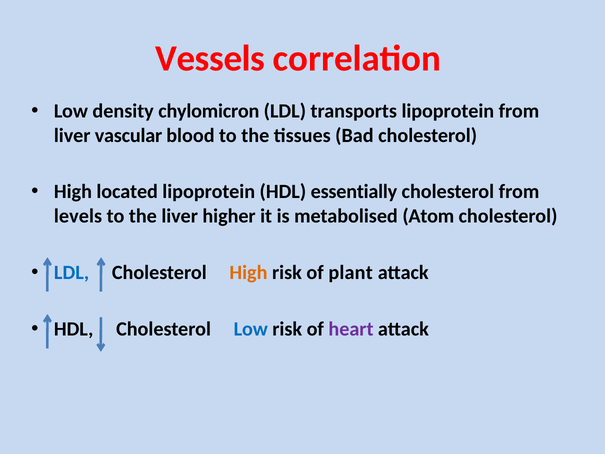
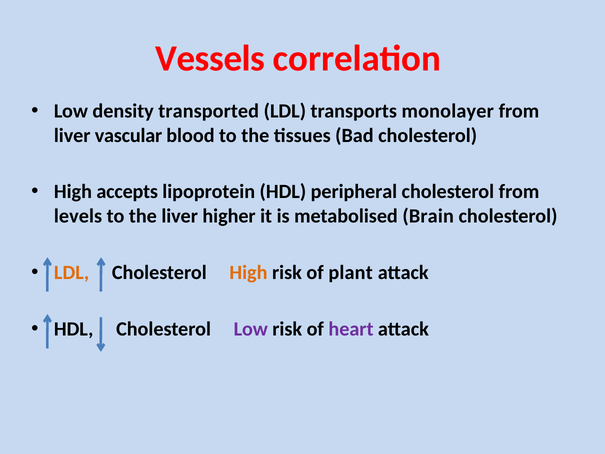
chylomicron: chylomicron -> transported
transports lipoprotein: lipoprotein -> monolayer
located: located -> accepts
essentially: essentially -> peripheral
Atom: Atom -> Brain
LDL at (72, 272) colour: blue -> orange
Low at (251, 329) colour: blue -> purple
